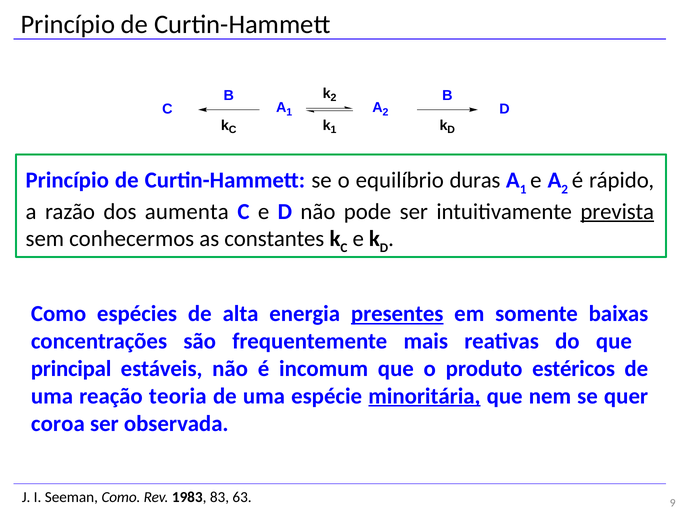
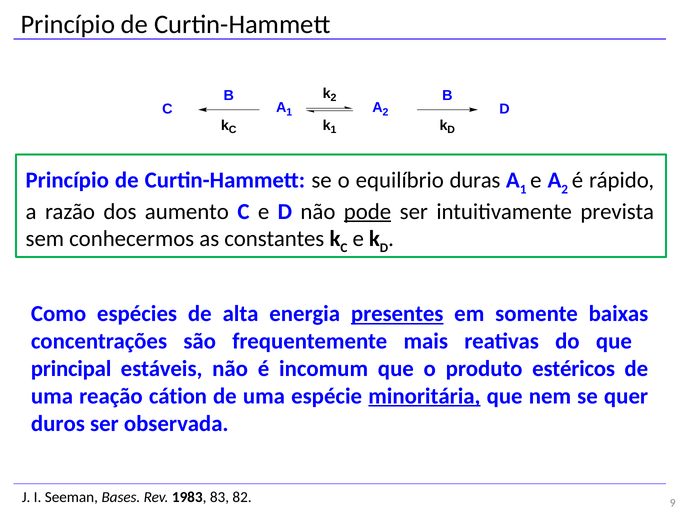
aumenta: aumenta -> aumento
pode underline: none -> present
prevista underline: present -> none
teoria: teoria -> cátion
coroa: coroa -> duros
Seeman Como: Como -> Bases
63: 63 -> 82
